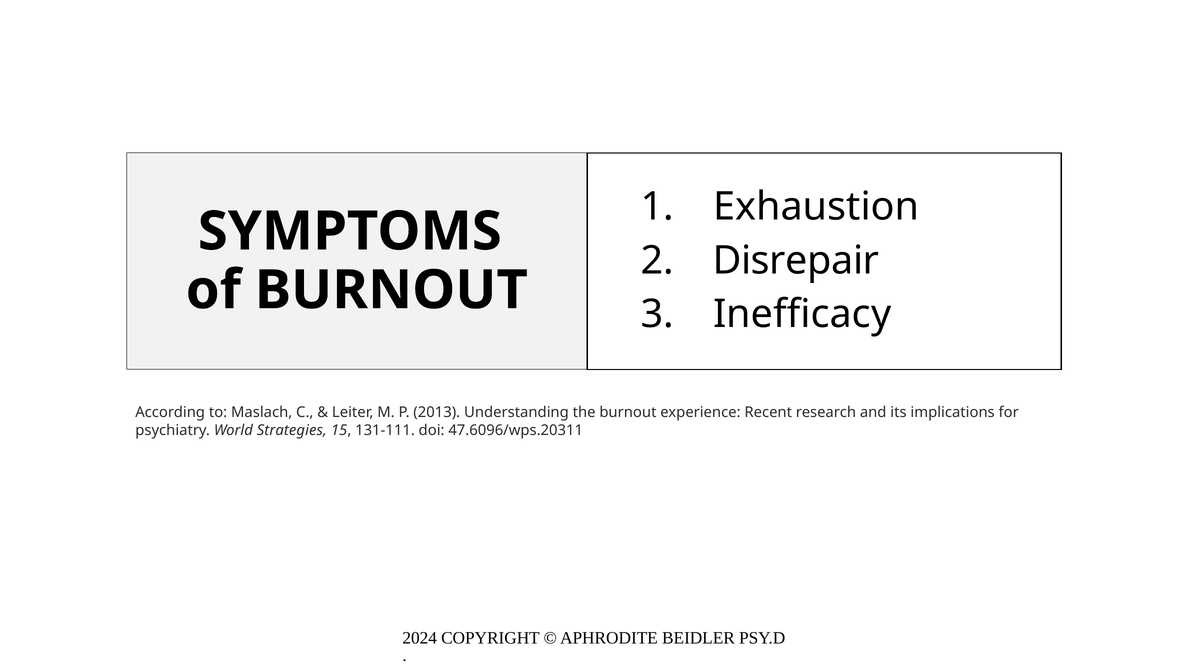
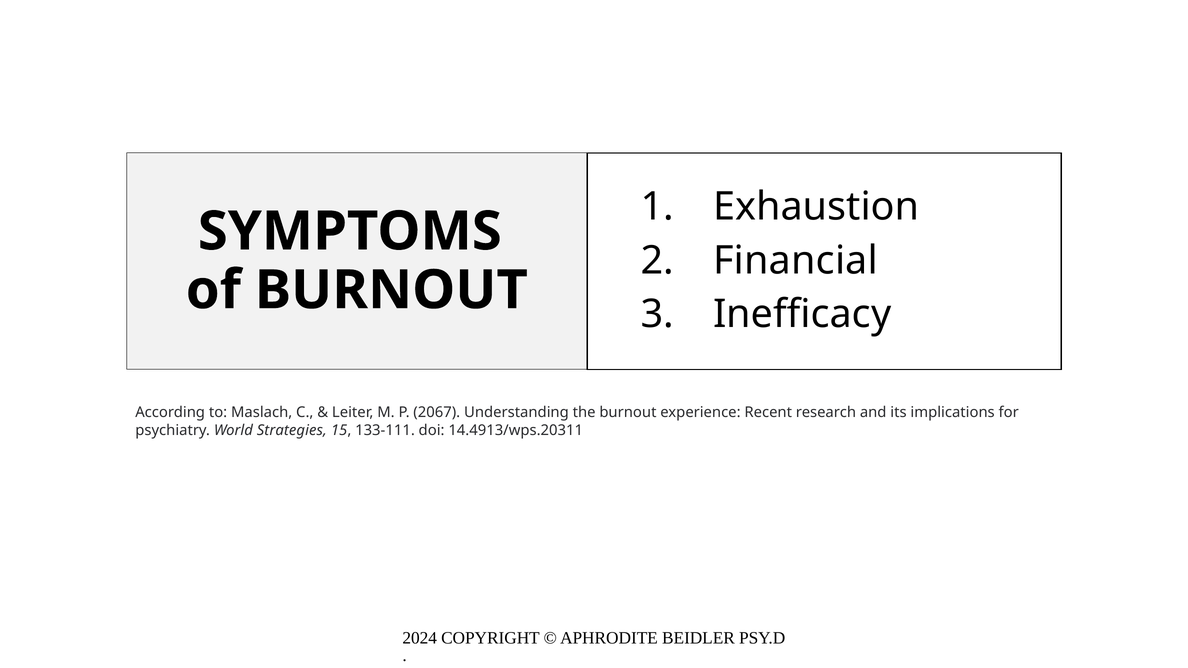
Disrepair: Disrepair -> Financial
2013: 2013 -> 2067
131-111: 131-111 -> 133-111
47.6096/wps.20311: 47.6096/wps.20311 -> 14.4913/wps.20311
